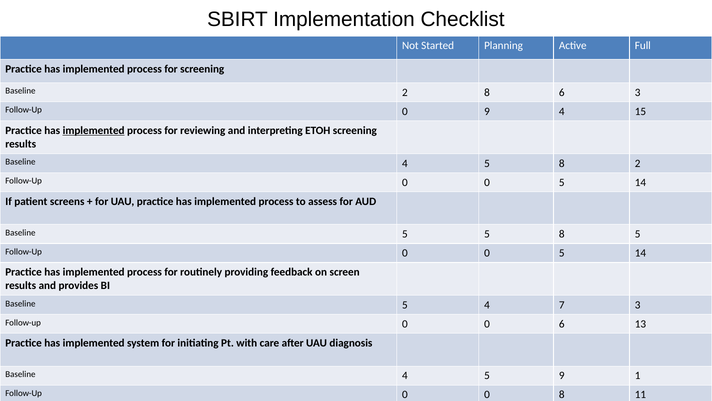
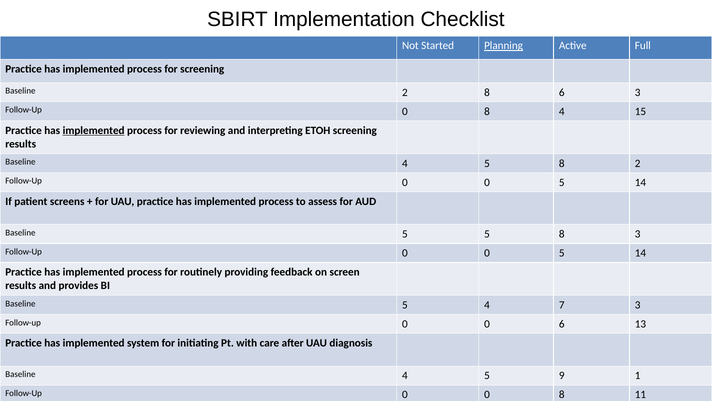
Planning underline: none -> present
Follow-Up 0 9: 9 -> 8
8 5: 5 -> 3
